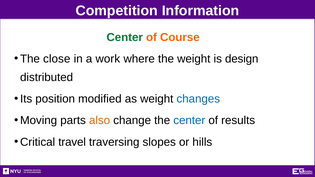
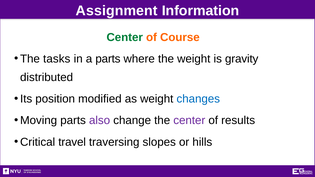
Competition: Competition -> Assignment
close: close -> tasks
a work: work -> parts
design: design -> gravity
also colour: orange -> purple
center at (189, 121) colour: blue -> purple
